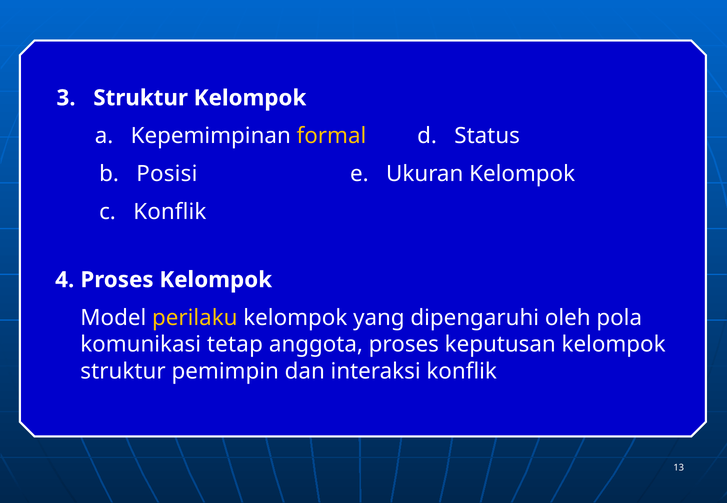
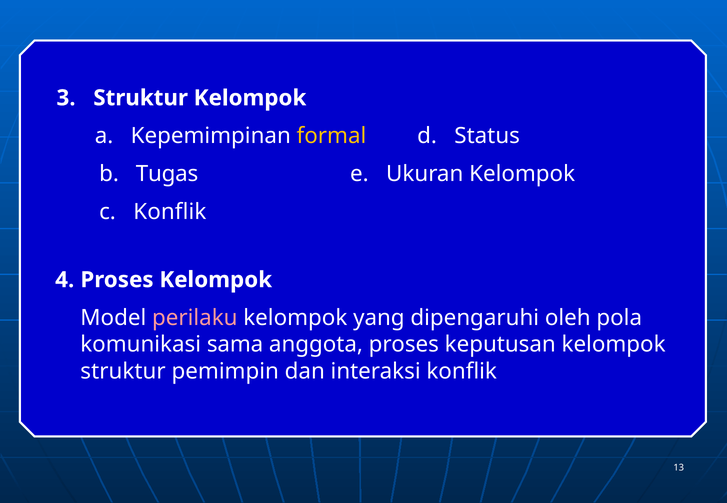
Posisi: Posisi -> Tugas
perilaku colour: yellow -> pink
tetap: tetap -> sama
